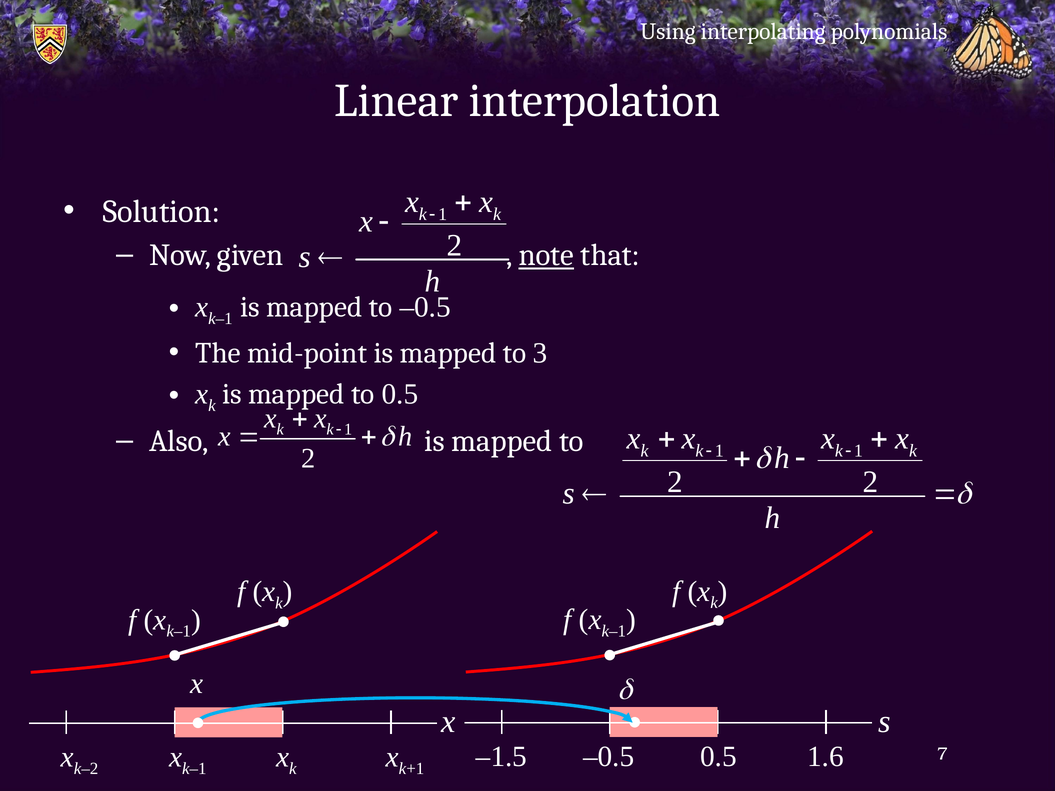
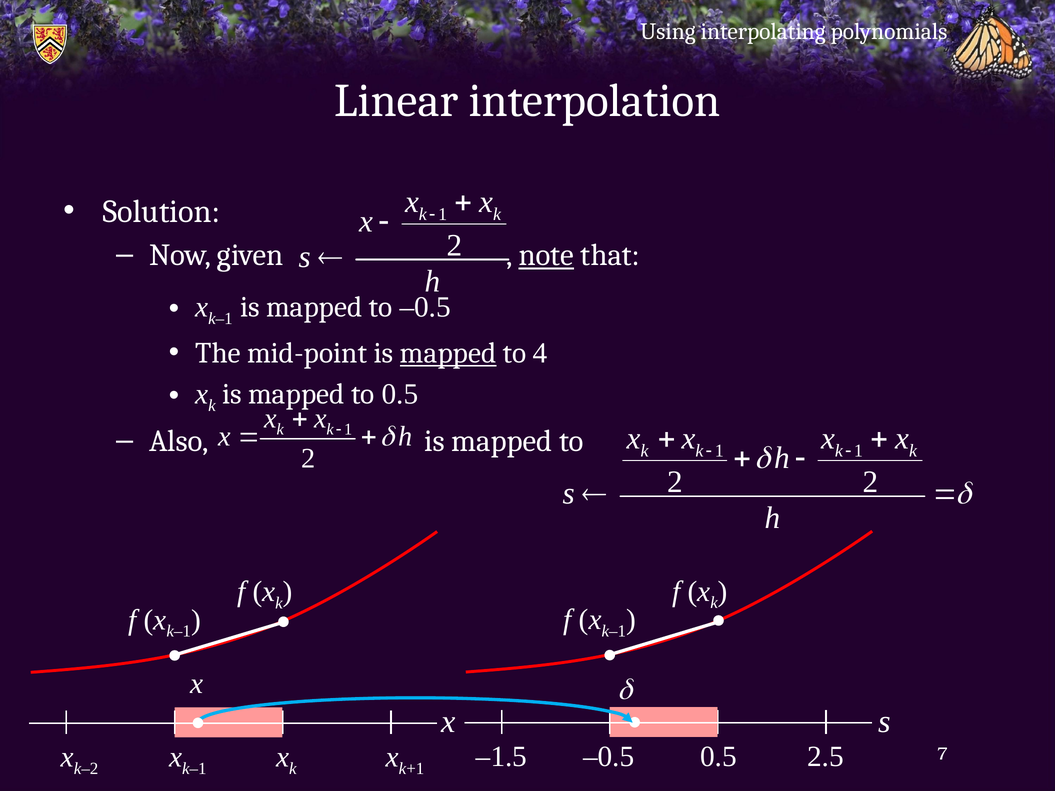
mapped at (448, 353) underline: none -> present
3: 3 -> 4
1.6: 1.6 -> 2.5
